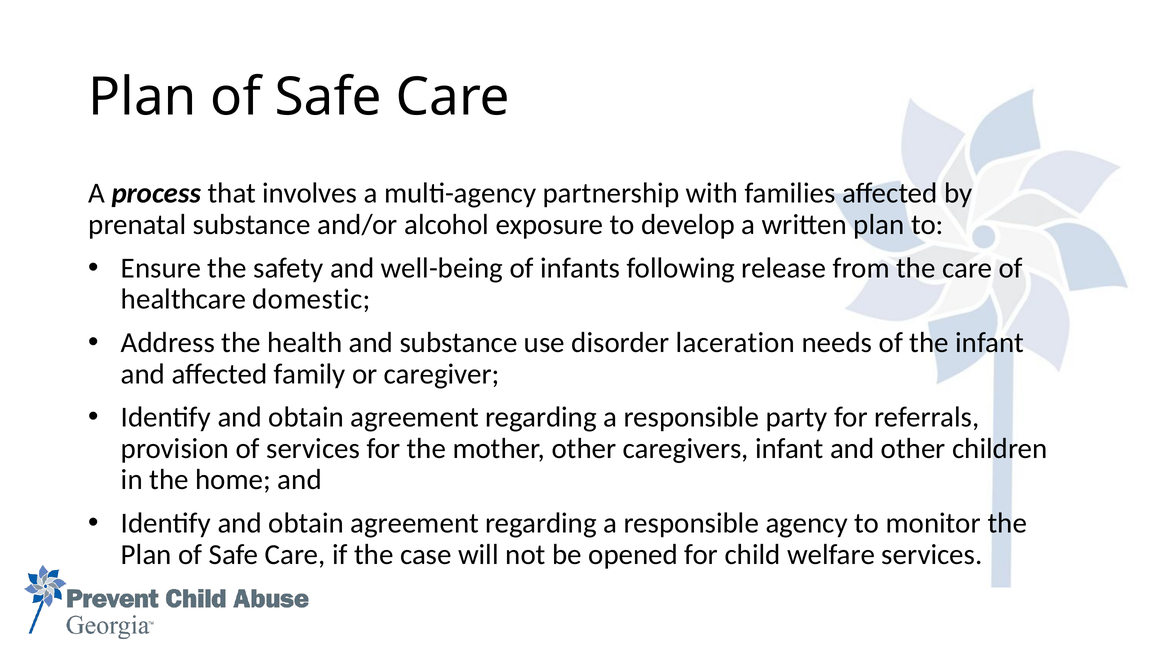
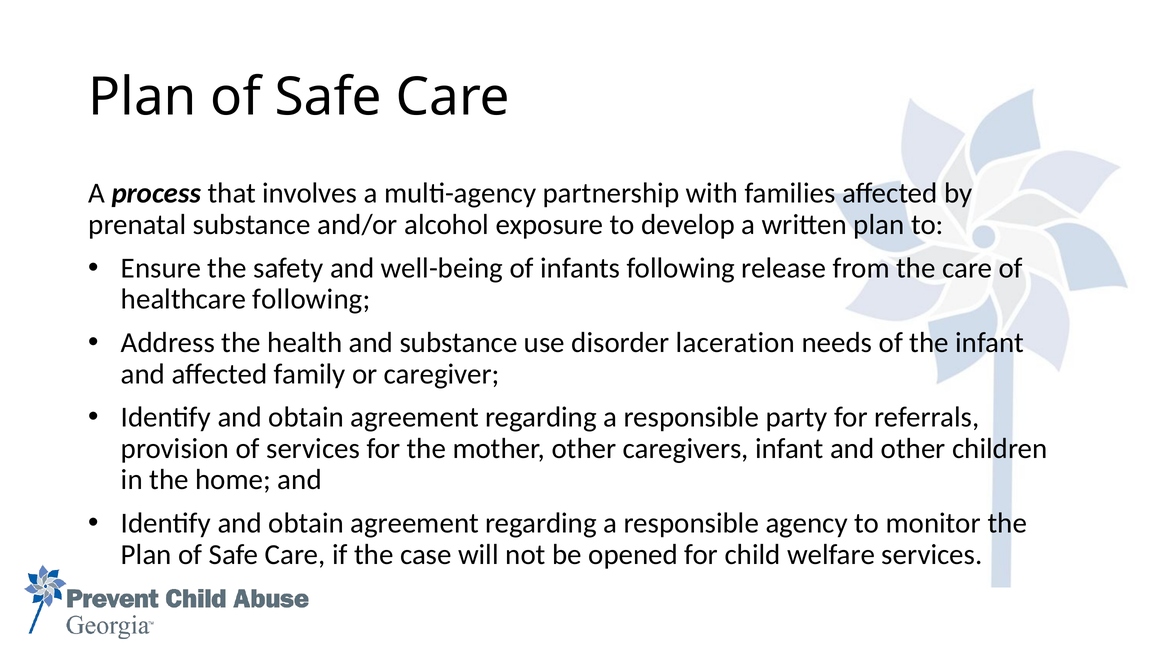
healthcare domestic: domestic -> following
